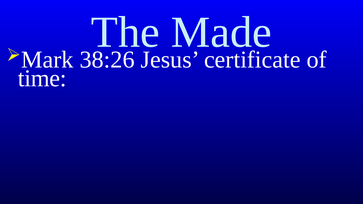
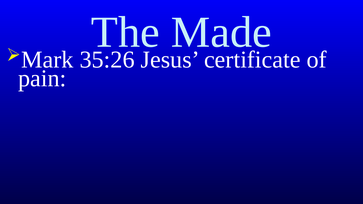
38:26: 38:26 -> 35:26
time: time -> pain
